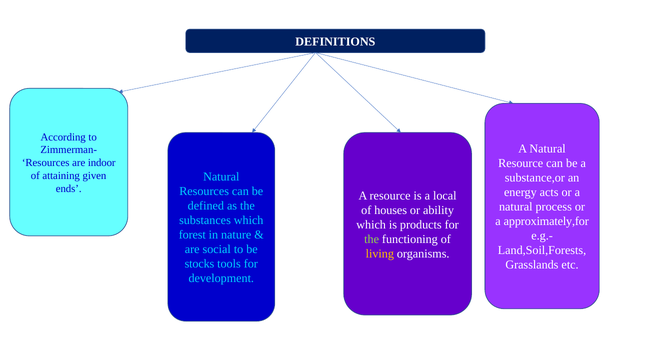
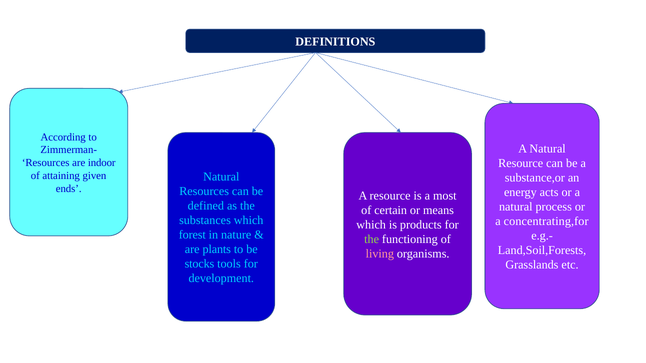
local: local -> most
houses: houses -> certain
ability: ability -> means
approximately,for: approximately,for -> concentrating,for
social: social -> plants
living colour: yellow -> pink
